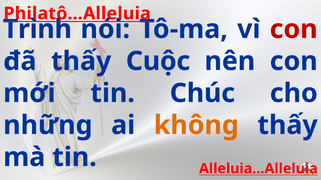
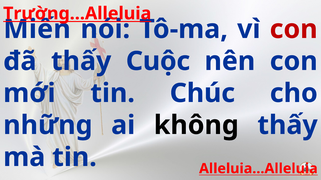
Philatô…Alleluia: Philatô…Alleluia -> Trường…Alleluia
Trình: Trình -> Miến
không colour: orange -> black
